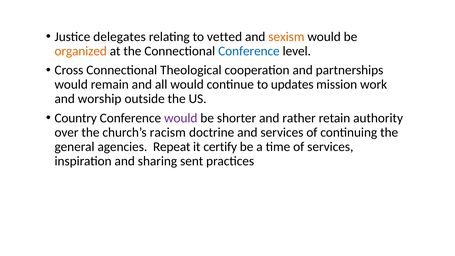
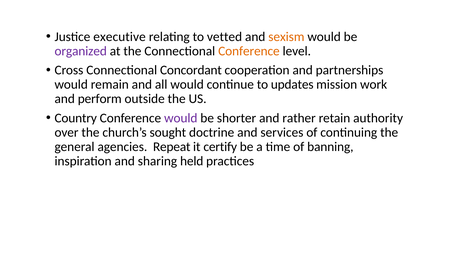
delegates: delegates -> executive
organized colour: orange -> purple
Conference at (249, 51) colour: blue -> orange
Theological: Theological -> Concordant
worship: worship -> perform
racism: racism -> sought
of services: services -> banning
sent: sent -> held
